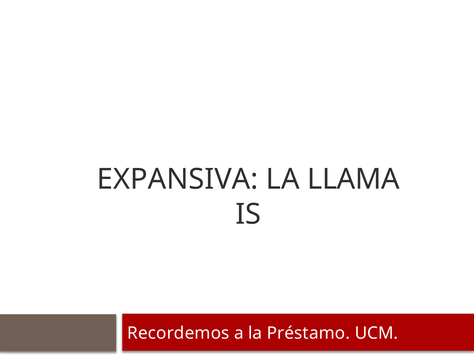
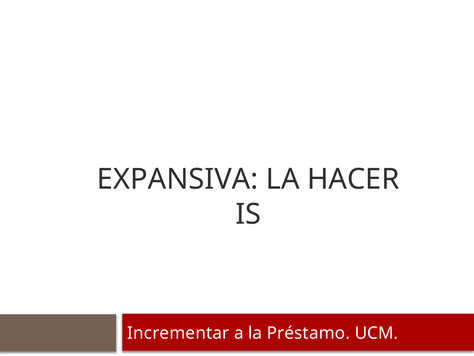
LLAMA: LLAMA -> HACER
Recordemos: Recordemos -> Incrementar
